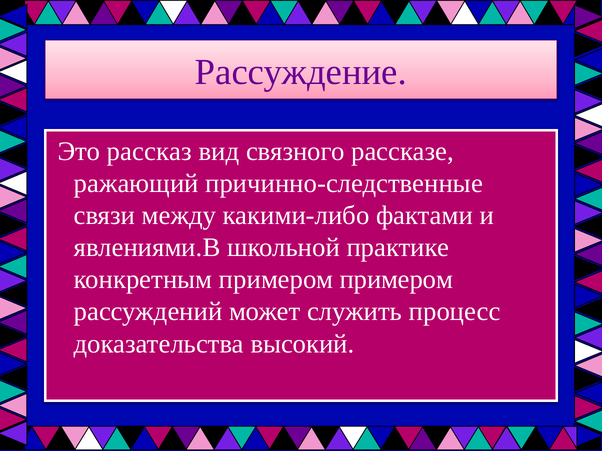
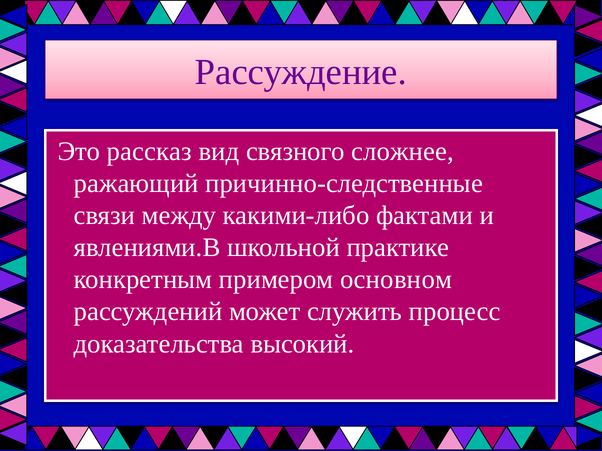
рассказе: рассказе -> сложнее
примером примером: примером -> основном
